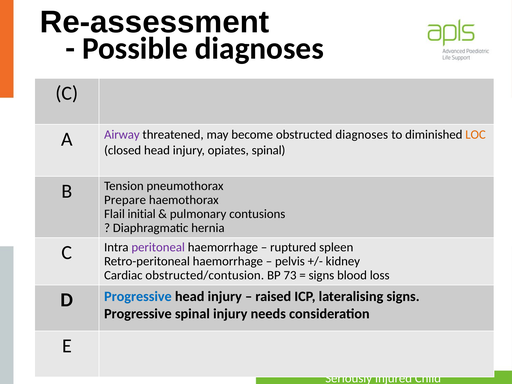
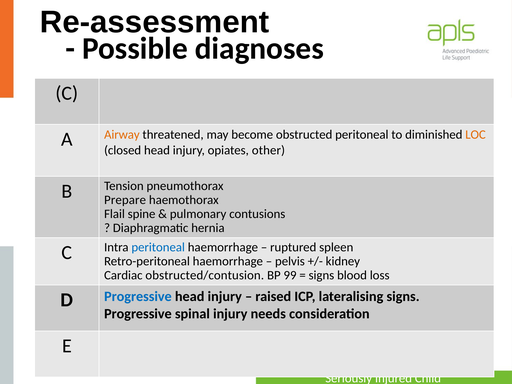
Airway colour: purple -> orange
obstructed diagnoses: diagnoses -> peritoneal
opiates spinal: spinal -> other
initial: initial -> spine
peritoneal at (158, 247) colour: purple -> blue
73: 73 -> 99
